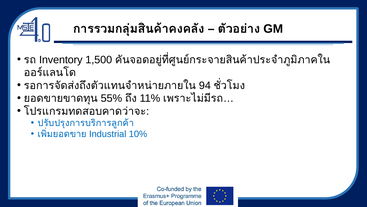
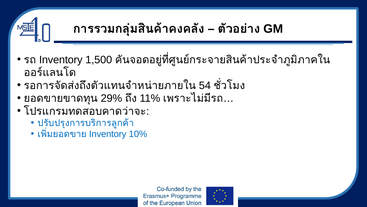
94: 94 -> 54
55%: 55% -> 29%
Industrial at (108, 134): Industrial -> Inventory
